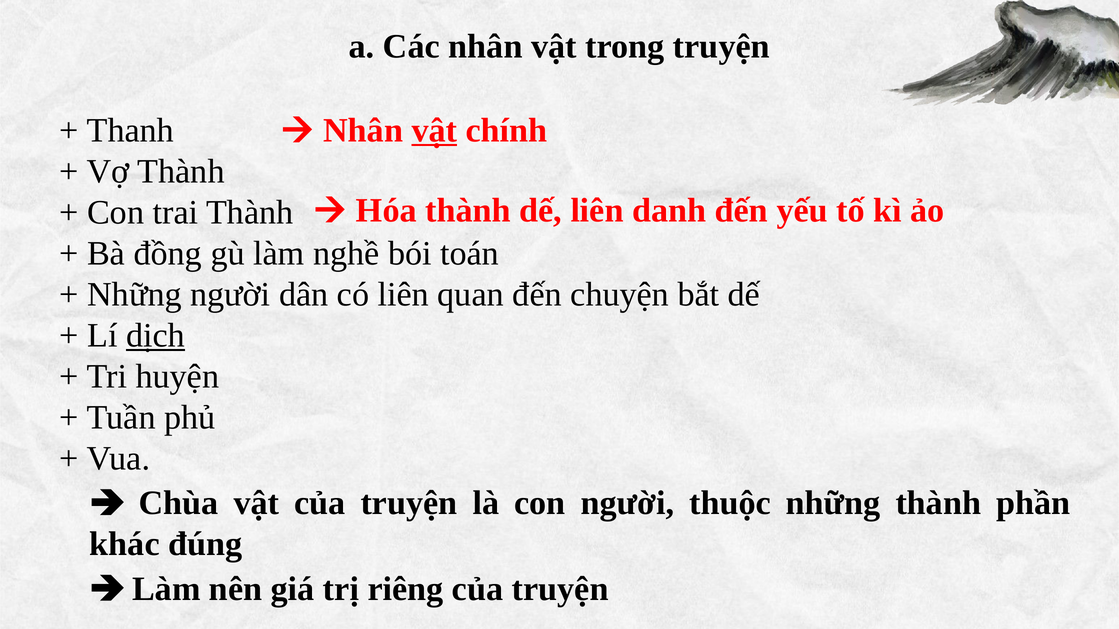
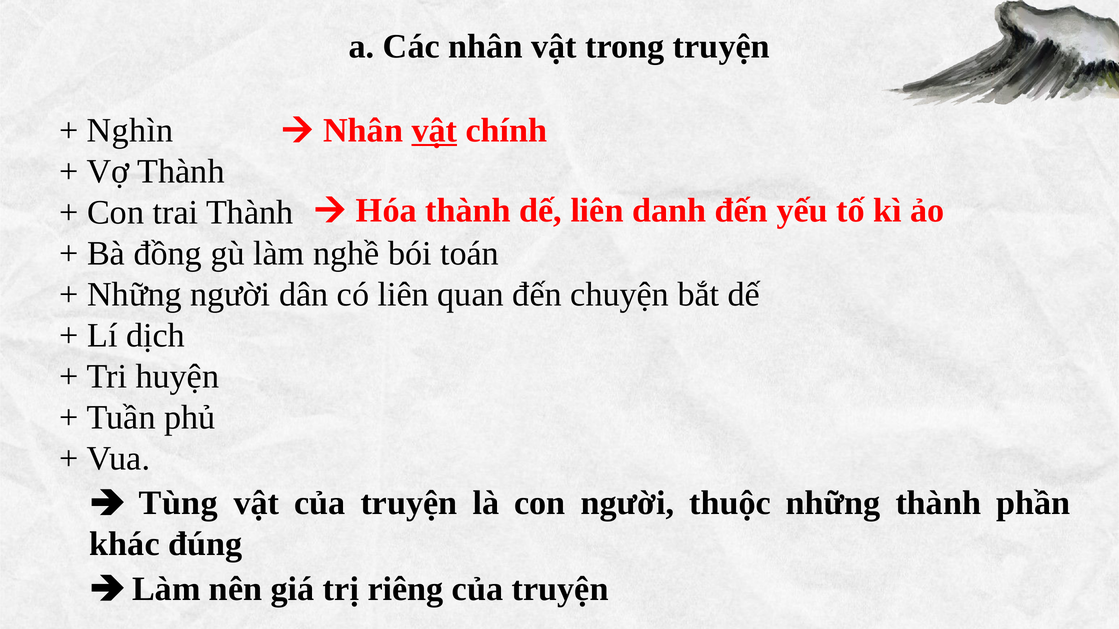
Thanh: Thanh -> Nghìn
dịch underline: present -> none
Chùa: Chùa -> Tùng
